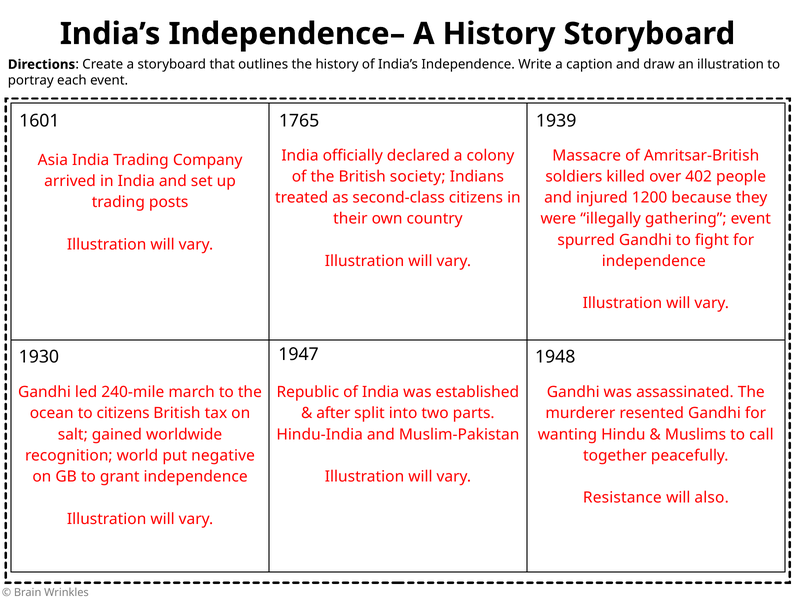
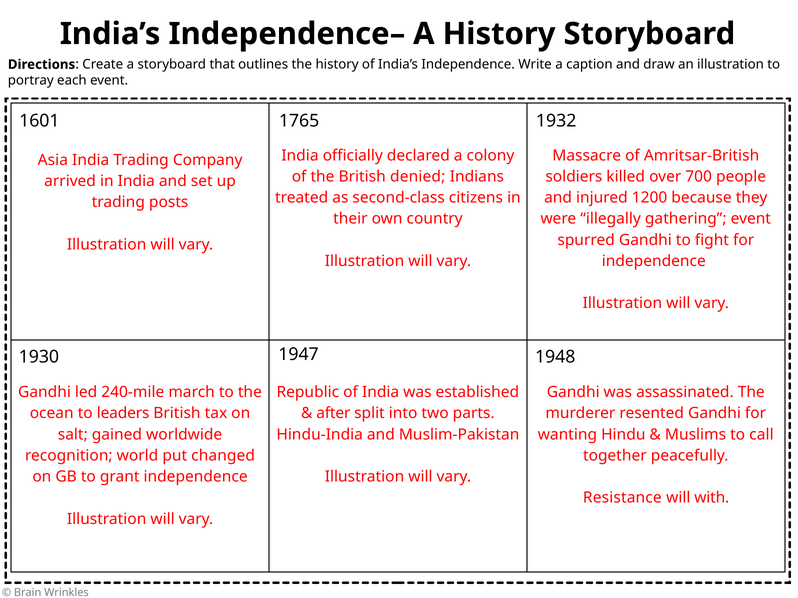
1939: 1939 -> 1932
society: society -> denied
402: 402 -> 700
to citizens: citizens -> leaders
negative: negative -> changed
also: also -> with
